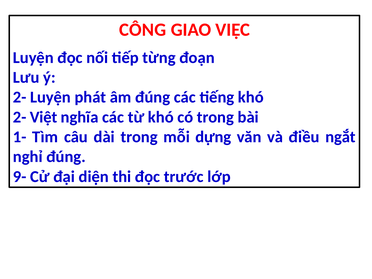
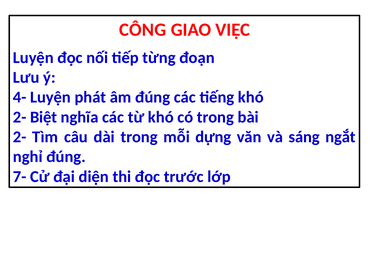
2- at (20, 97): 2- -> 4-
Việt: Việt -> Biệt
1- at (20, 137): 1- -> 2-
điều: điều -> sáng
9-: 9- -> 7-
